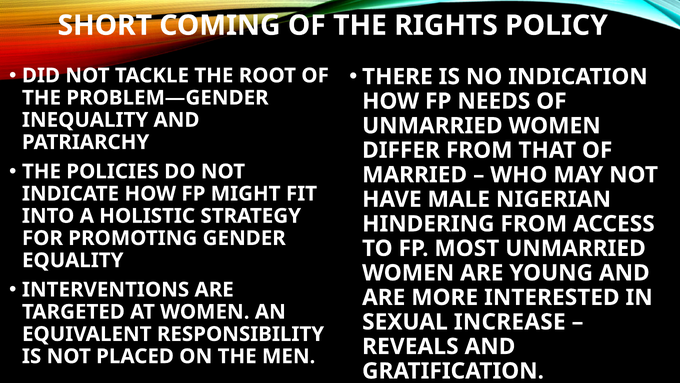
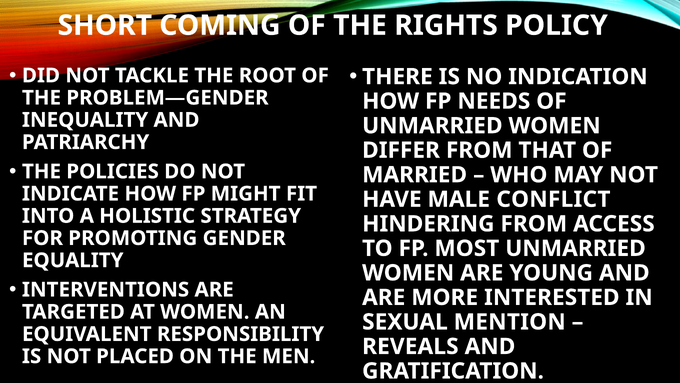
NIGERIAN: NIGERIAN -> CONFLICT
INCREASE: INCREASE -> MENTION
